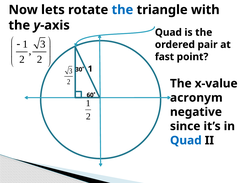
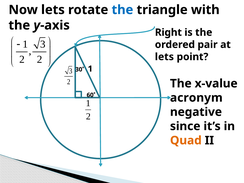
Quad at (168, 32): Quad -> Right
fast at (165, 57): fast -> lets
Quad at (186, 140) colour: blue -> orange
